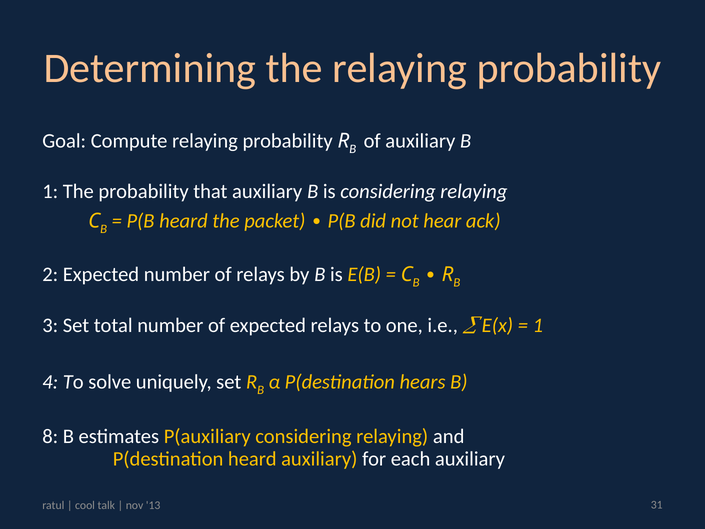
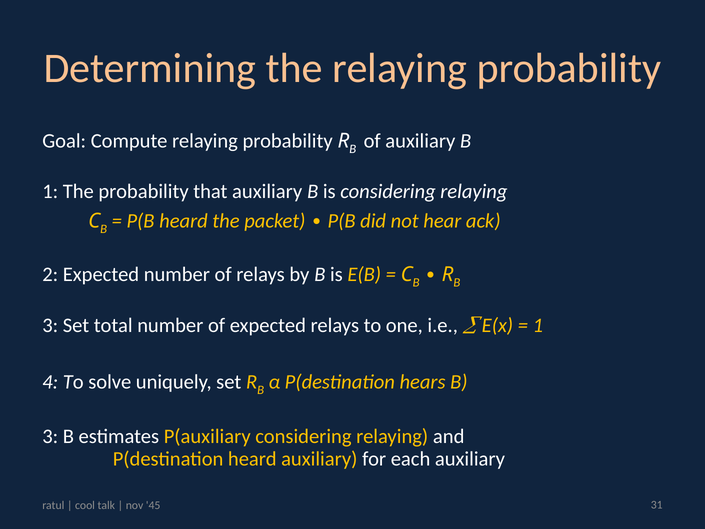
8 at (50, 436): 8 -> 3
13: 13 -> 45
